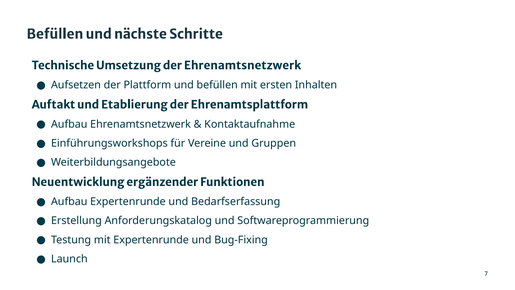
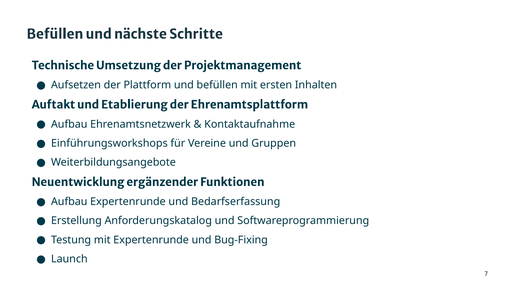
der Ehrenamtsnetzwerk: Ehrenamtsnetzwerk -> Projektmanagement
